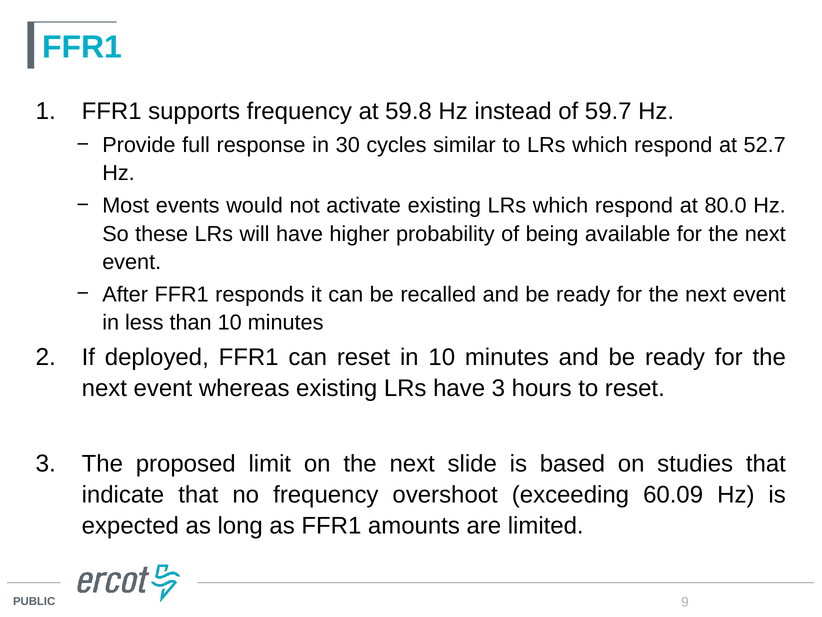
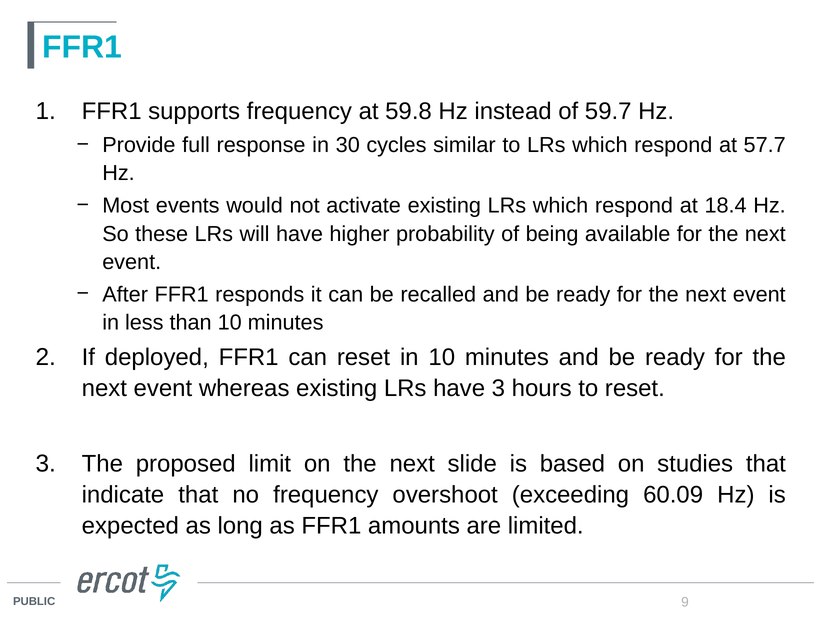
52.7: 52.7 -> 57.7
80.0: 80.0 -> 18.4
